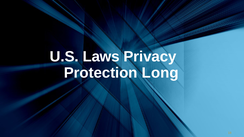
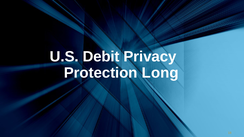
Laws: Laws -> Debit
